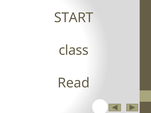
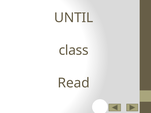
START: START -> UNTIL
